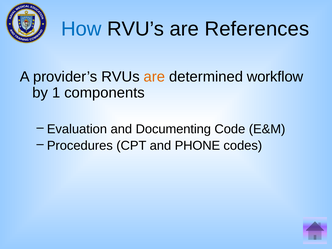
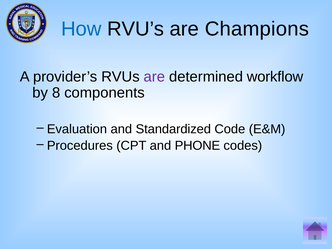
References: References -> Champions
are at (154, 77) colour: orange -> purple
1: 1 -> 8
Documenting: Documenting -> Standardized
